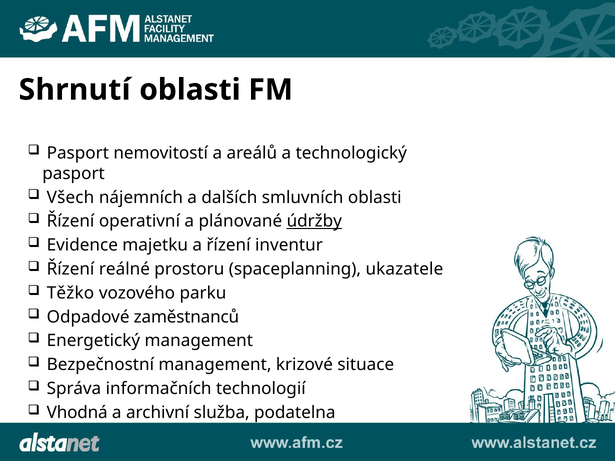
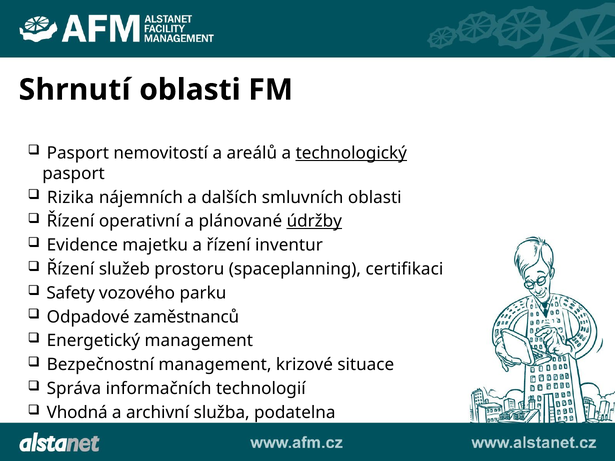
technologický underline: none -> present
Všech: Všech -> Rizika
reálné: reálné -> služeb
ukazatele: ukazatele -> certifikaci
Těžko: Těžko -> Safety
